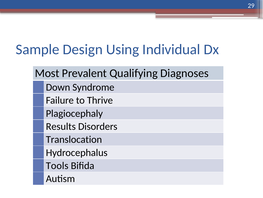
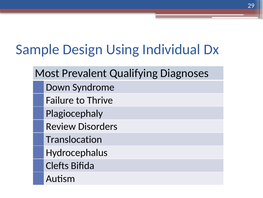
Results: Results -> Review
Tools: Tools -> Clefts
